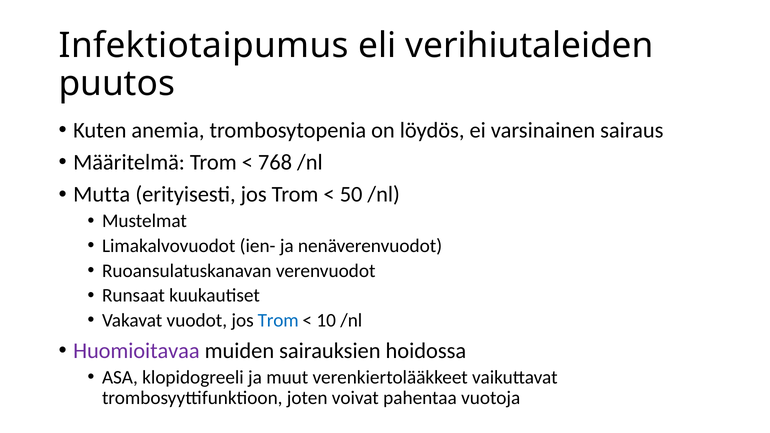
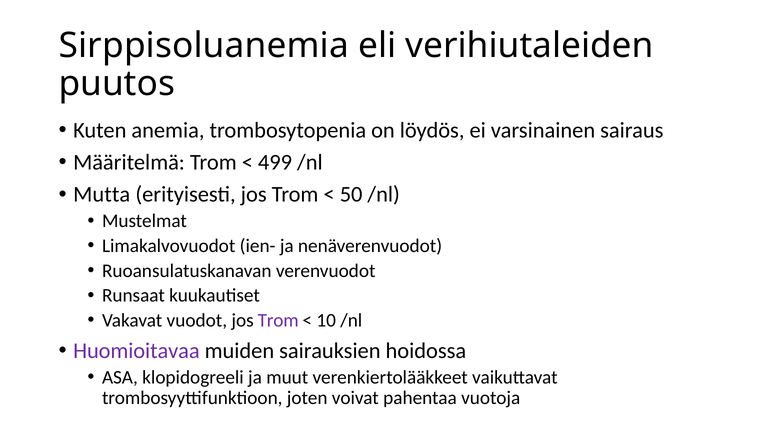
Infektiotaipumus: Infektiotaipumus -> Sirppisoluanemia
768: 768 -> 499
Trom at (278, 320) colour: blue -> purple
